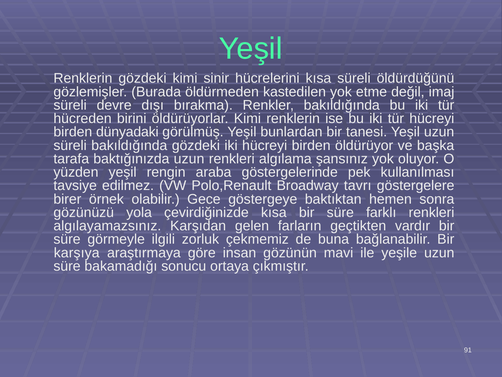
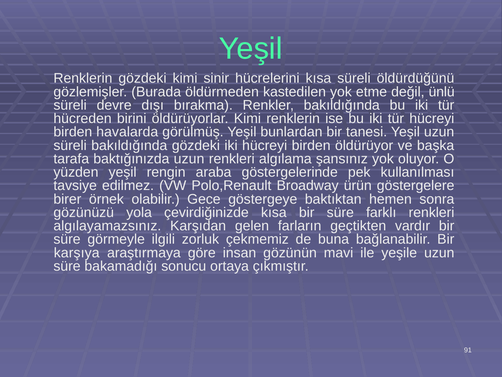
imaj: imaj -> ünlü
dünyadaki: dünyadaki -> havalarda
tavrı: tavrı -> ürün
